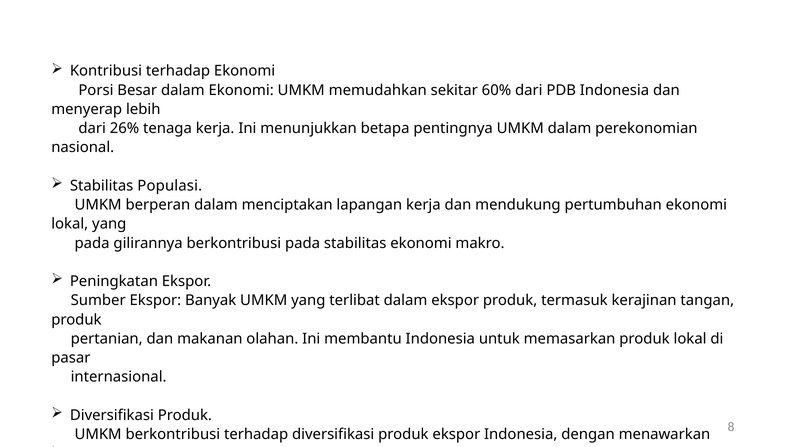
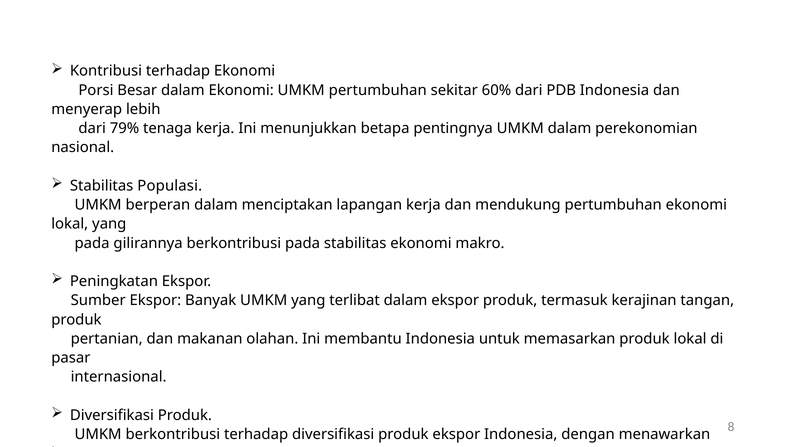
UMKM memudahkan: memudahkan -> pertumbuhan
26%: 26% -> 79%
